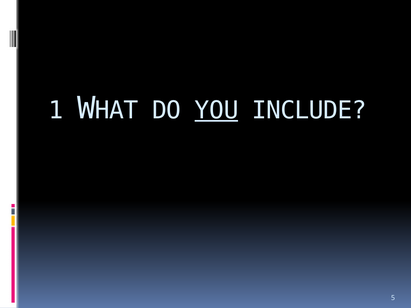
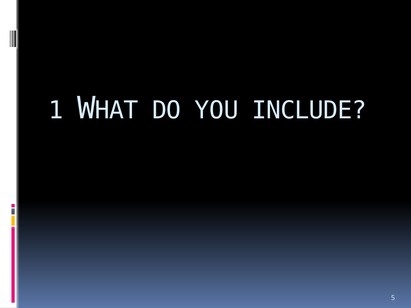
YOU underline: present -> none
